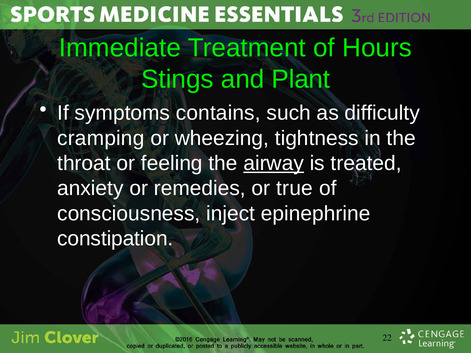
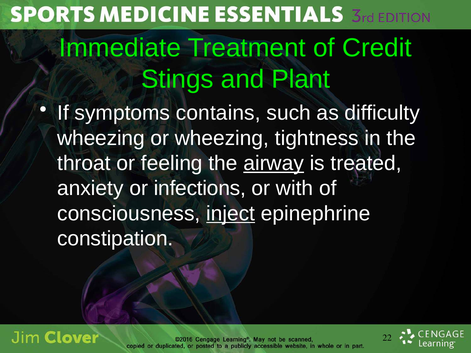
Hours: Hours -> Credit
cramping at (101, 138): cramping -> wheezing
remedies: remedies -> infections
true: true -> with
inject underline: none -> present
